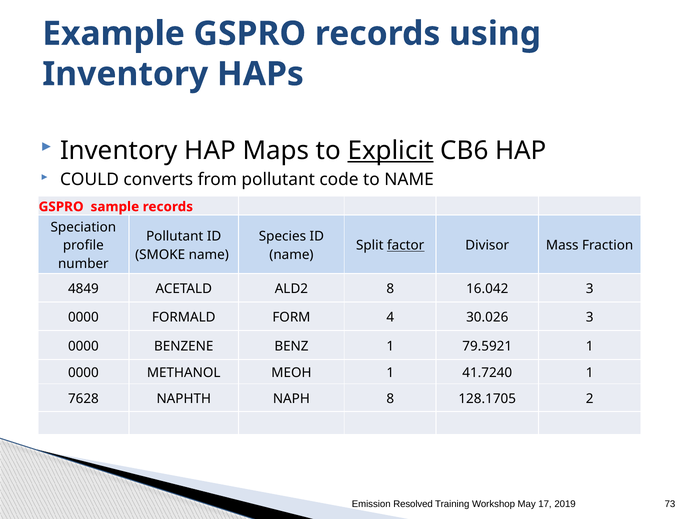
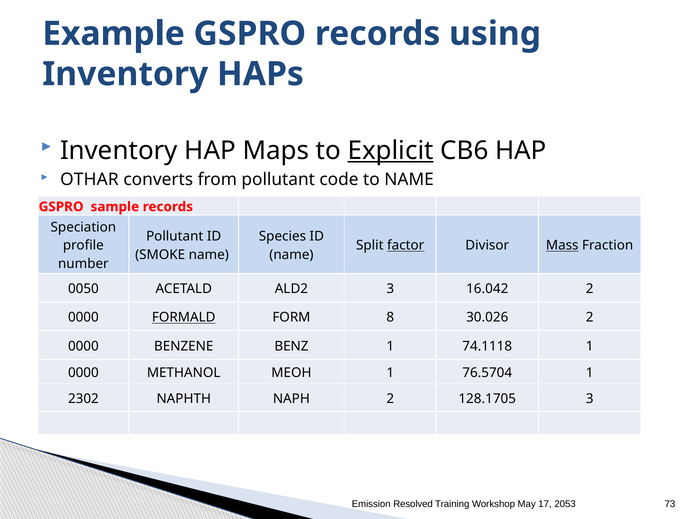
COULD: COULD -> OTHAR
Mass underline: none -> present
4849: 4849 -> 0050
ALD2 8: 8 -> 3
16.042 3: 3 -> 2
FORMALD underline: none -> present
4: 4 -> 8
30.026 3: 3 -> 2
79.5921: 79.5921 -> 74.1118
41.7240: 41.7240 -> 76.5704
7628: 7628 -> 2302
NAPH 8: 8 -> 2
128.1705 2: 2 -> 3
2019: 2019 -> 2053
